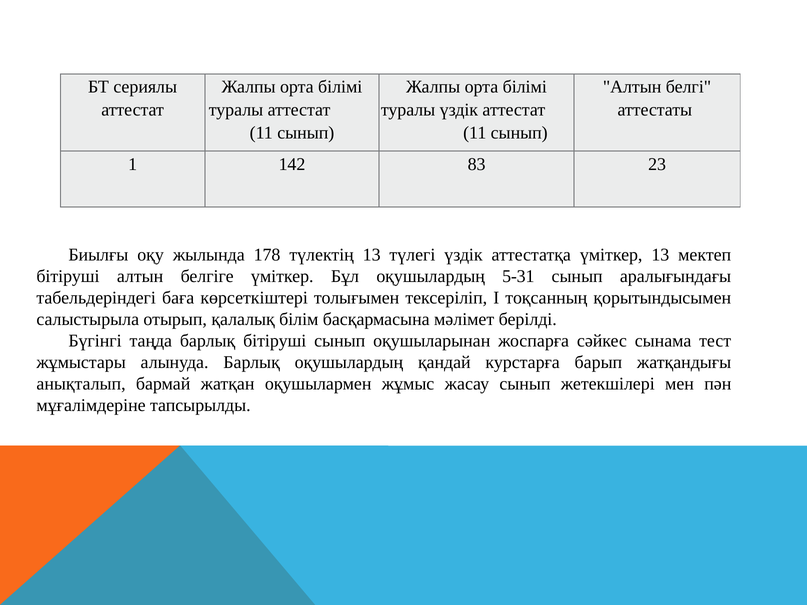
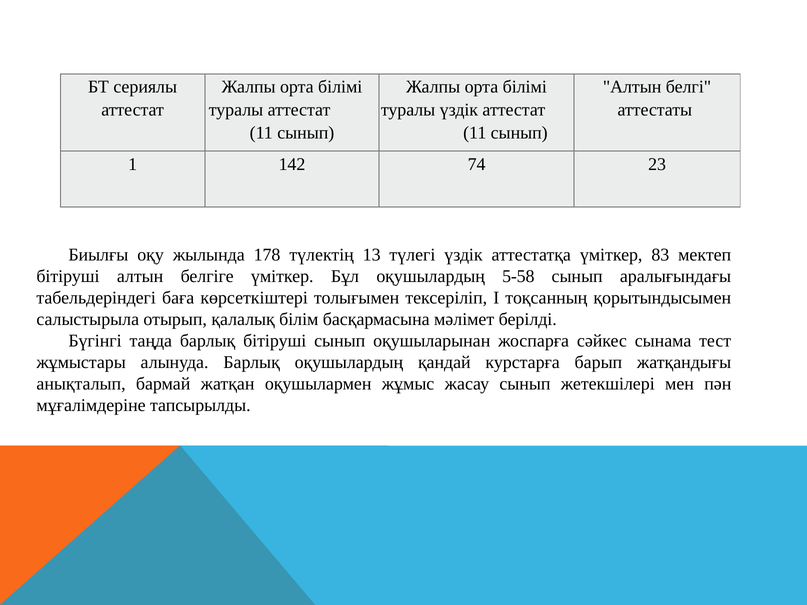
83: 83 -> 74
үміткер 13: 13 -> 83
5-31: 5-31 -> 5-58
